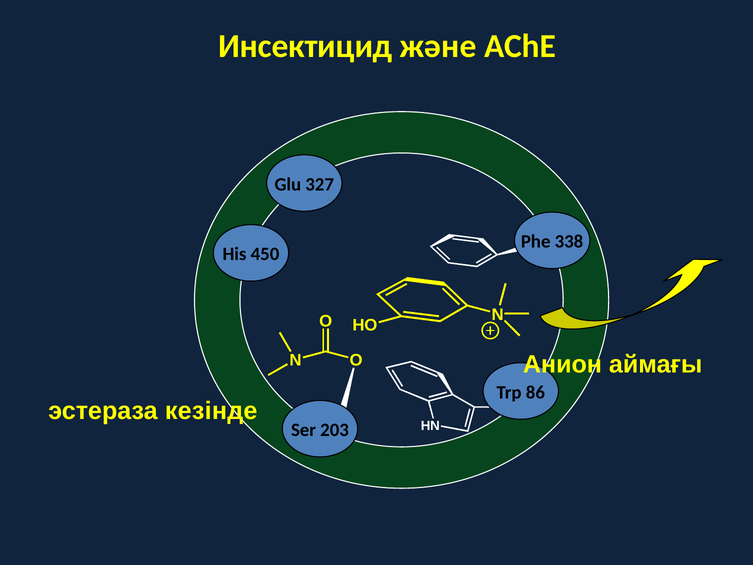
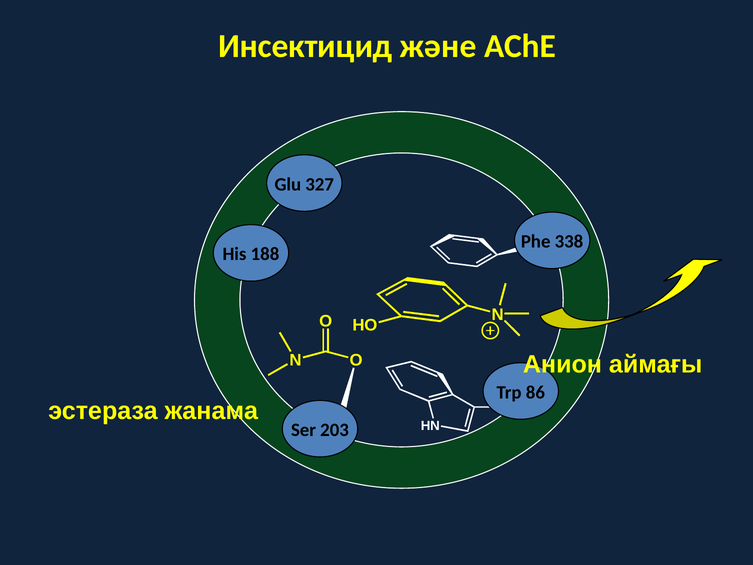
450: 450 -> 188
кезінде: кезінде -> жанама
